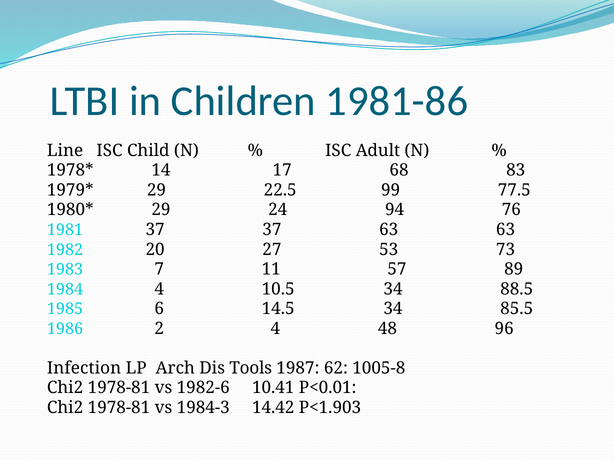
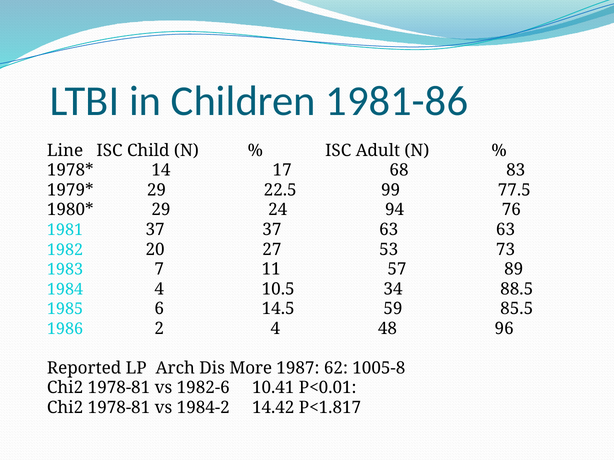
14.5 34: 34 -> 59
Infection: Infection -> Reported
Tools: Tools -> More
1984-3: 1984-3 -> 1984-2
P<1.903: P<1.903 -> P<1.817
